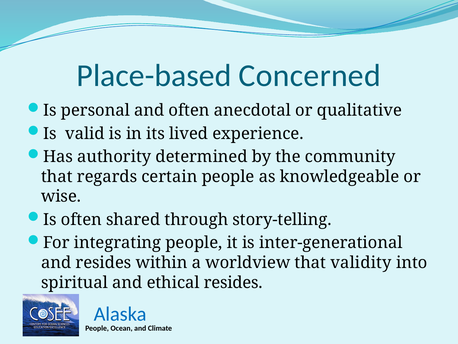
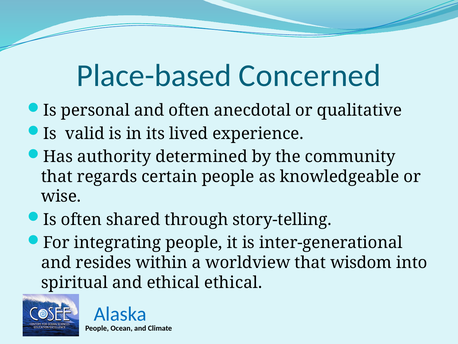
validity: validity -> wisdom
ethical resides: resides -> ethical
